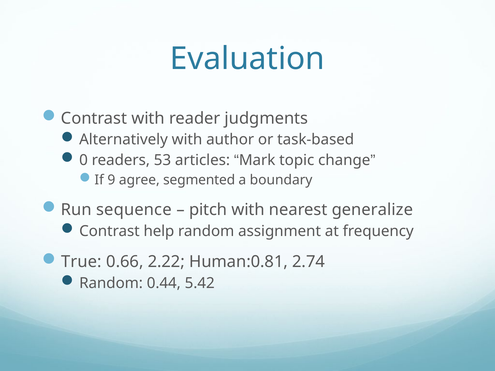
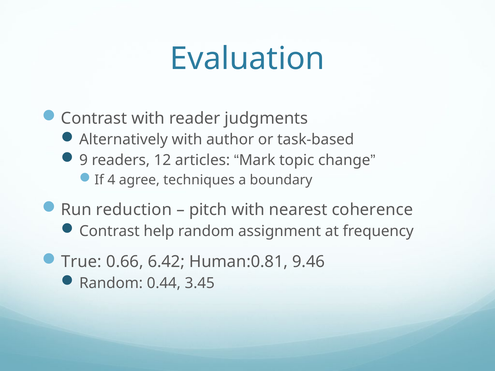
0: 0 -> 9
53: 53 -> 12
9: 9 -> 4
segmented: segmented -> techniques
sequence: sequence -> reduction
generalize: generalize -> coherence
2.22: 2.22 -> 6.42
2.74: 2.74 -> 9.46
5.42: 5.42 -> 3.45
